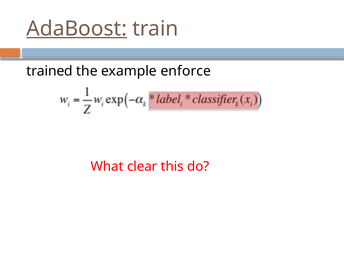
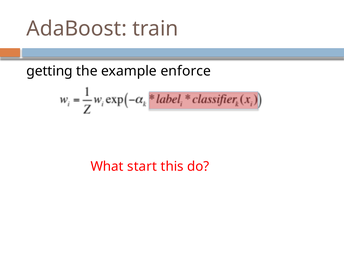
AdaBoost underline: present -> none
trained: trained -> getting
clear: clear -> start
